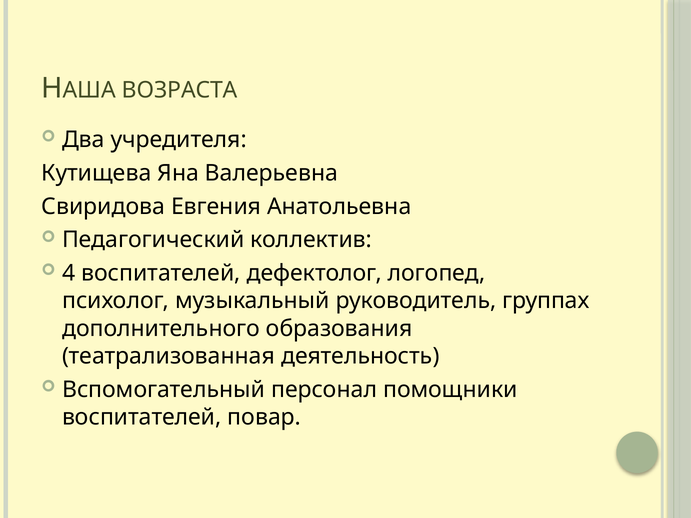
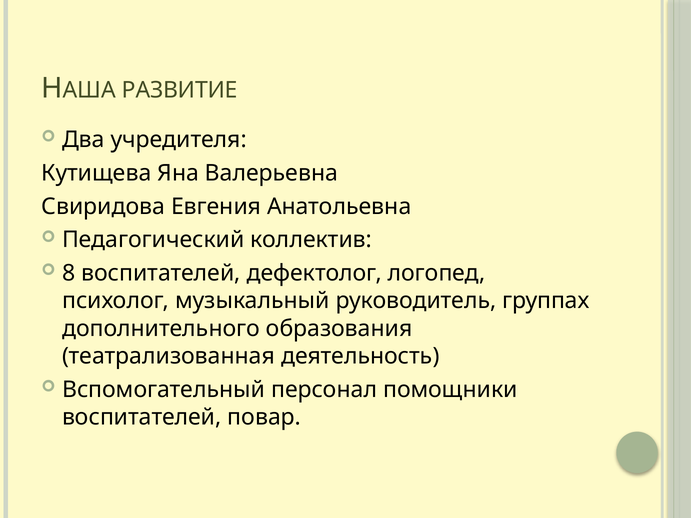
ВОЗРАСТА: ВОЗРАСТА -> РАЗВИТИЕ
4: 4 -> 8
